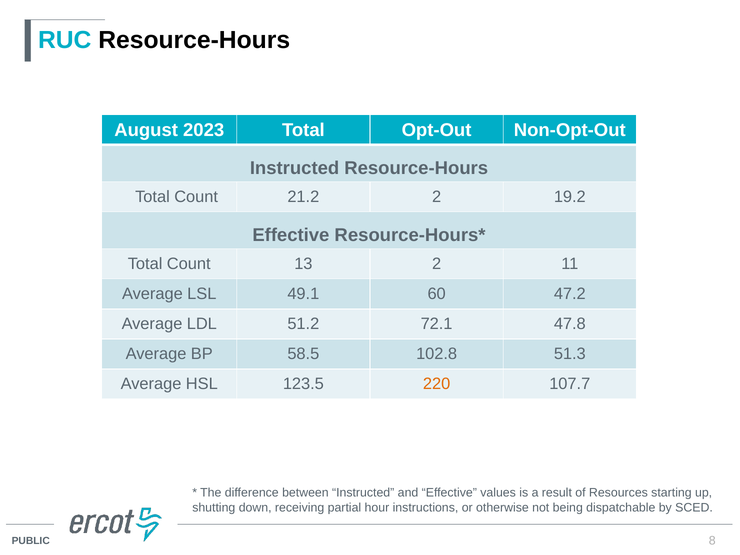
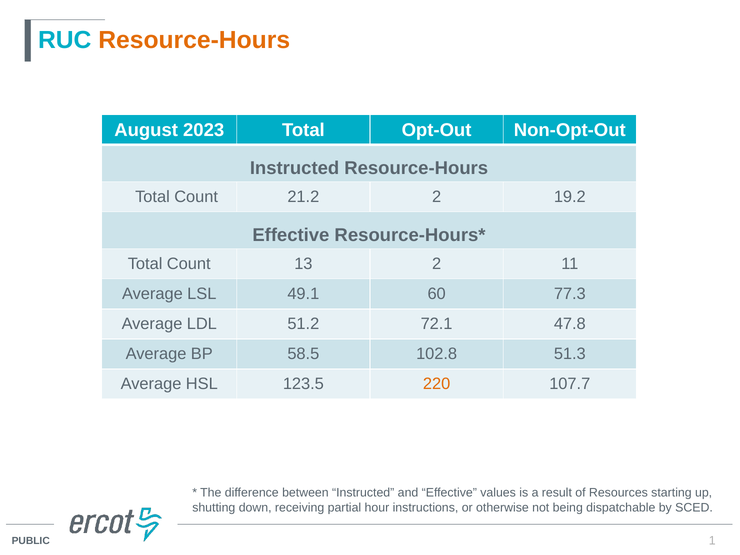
Resource-Hours at (194, 40) colour: black -> orange
47.2: 47.2 -> 77.3
8: 8 -> 1
